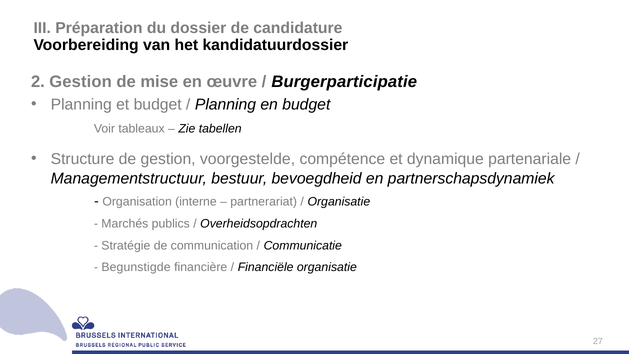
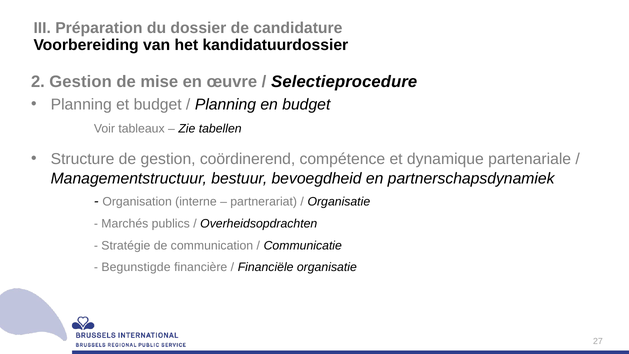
Burgerparticipatie: Burgerparticipatie -> Selectieprocedure
voorgestelde: voorgestelde -> coördinerend
